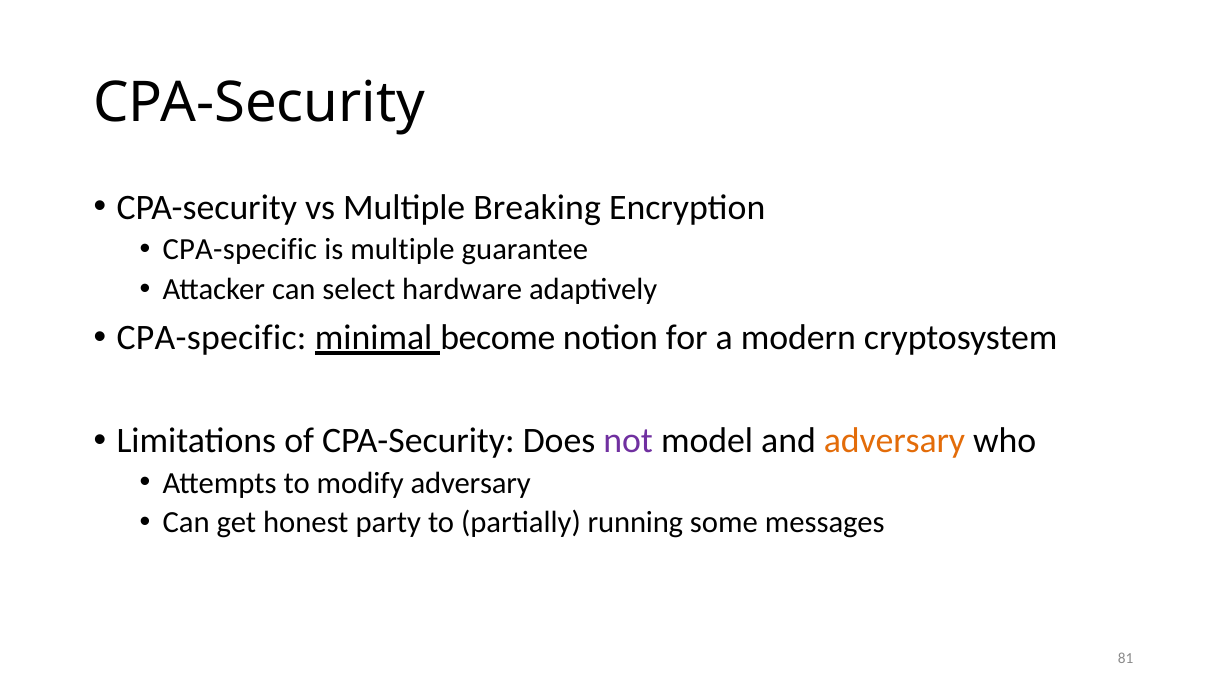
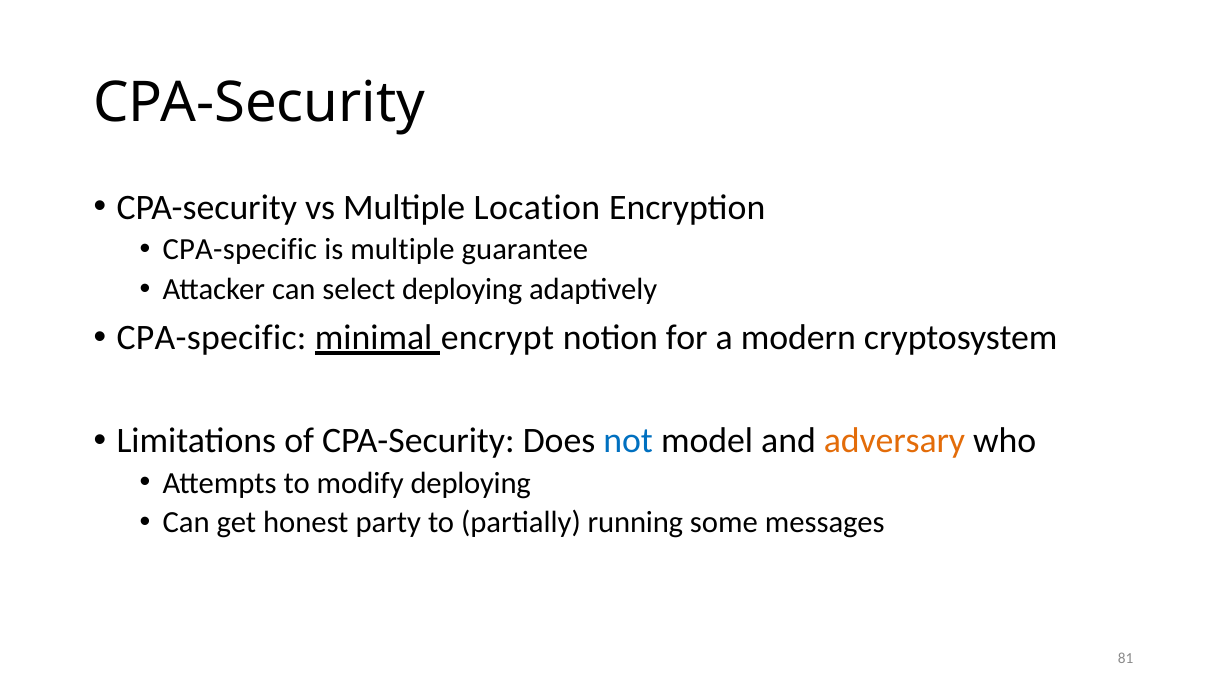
Breaking: Breaking -> Location
select hardware: hardware -> deploying
become: become -> encrypt
not colour: purple -> blue
modify adversary: adversary -> deploying
